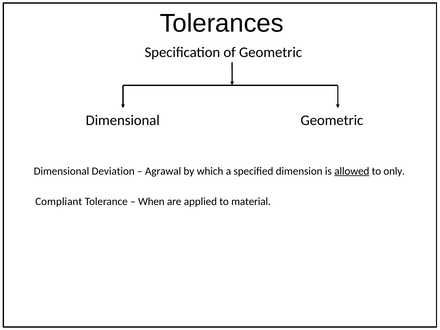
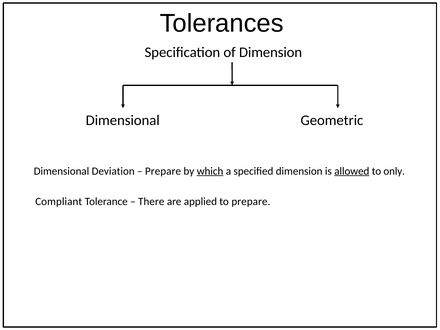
of Geometric: Geometric -> Dimension
Agrawal at (163, 171): Agrawal -> Prepare
which underline: none -> present
When: When -> There
to material: material -> prepare
